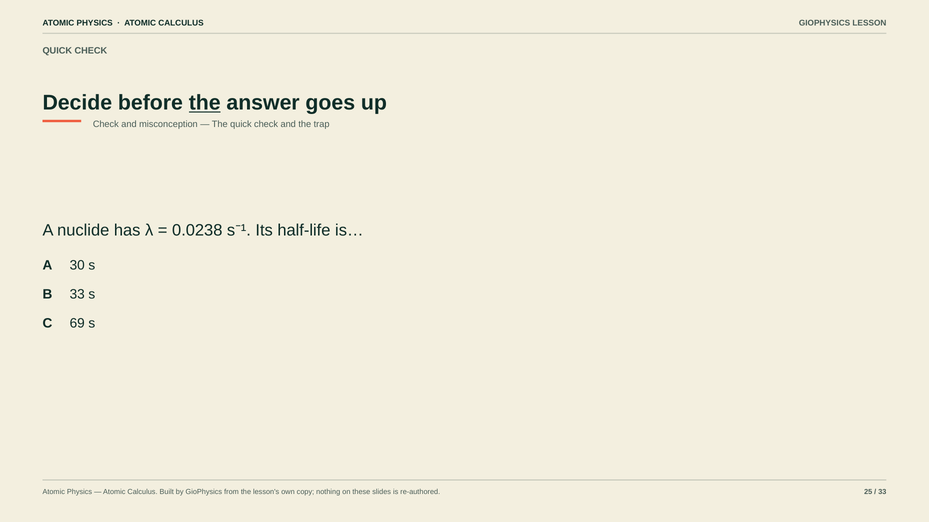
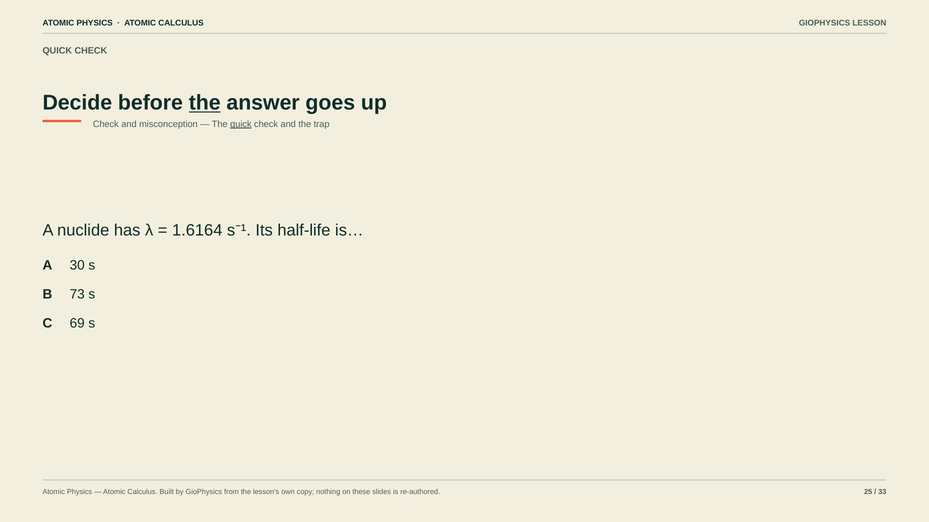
quick at (241, 124) underline: none -> present
0.0238: 0.0238 -> 1.6164
B 33: 33 -> 73
